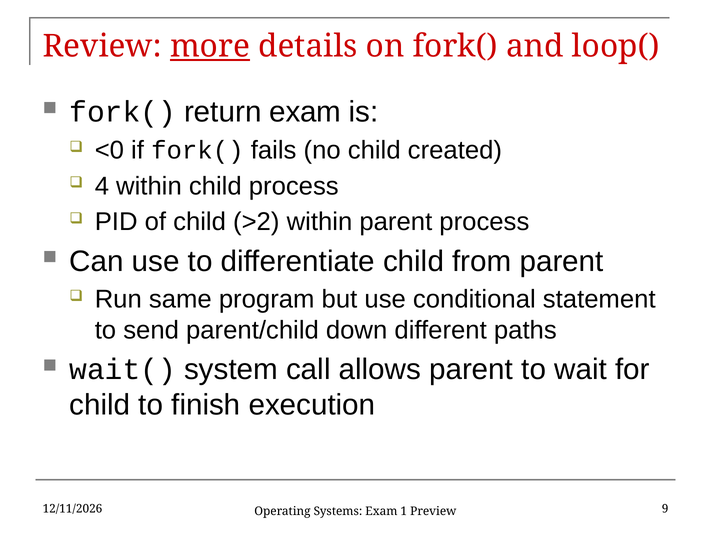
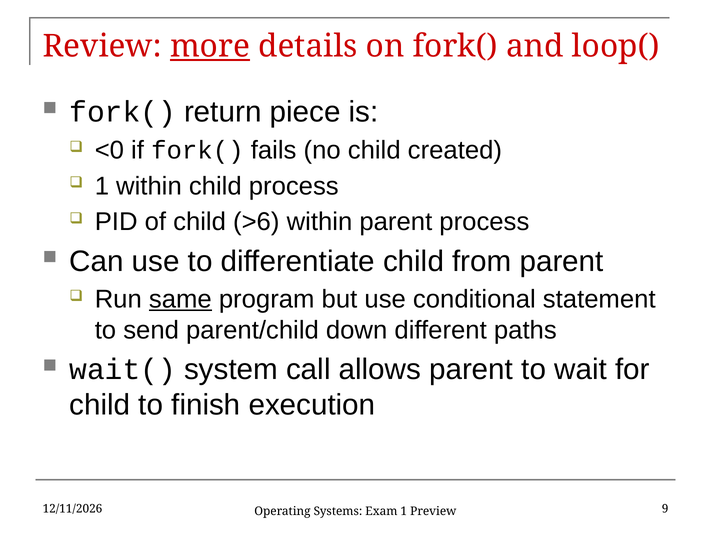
return exam: exam -> piece
4 at (102, 186): 4 -> 1
>2: >2 -> >6
same underline: none -> present
